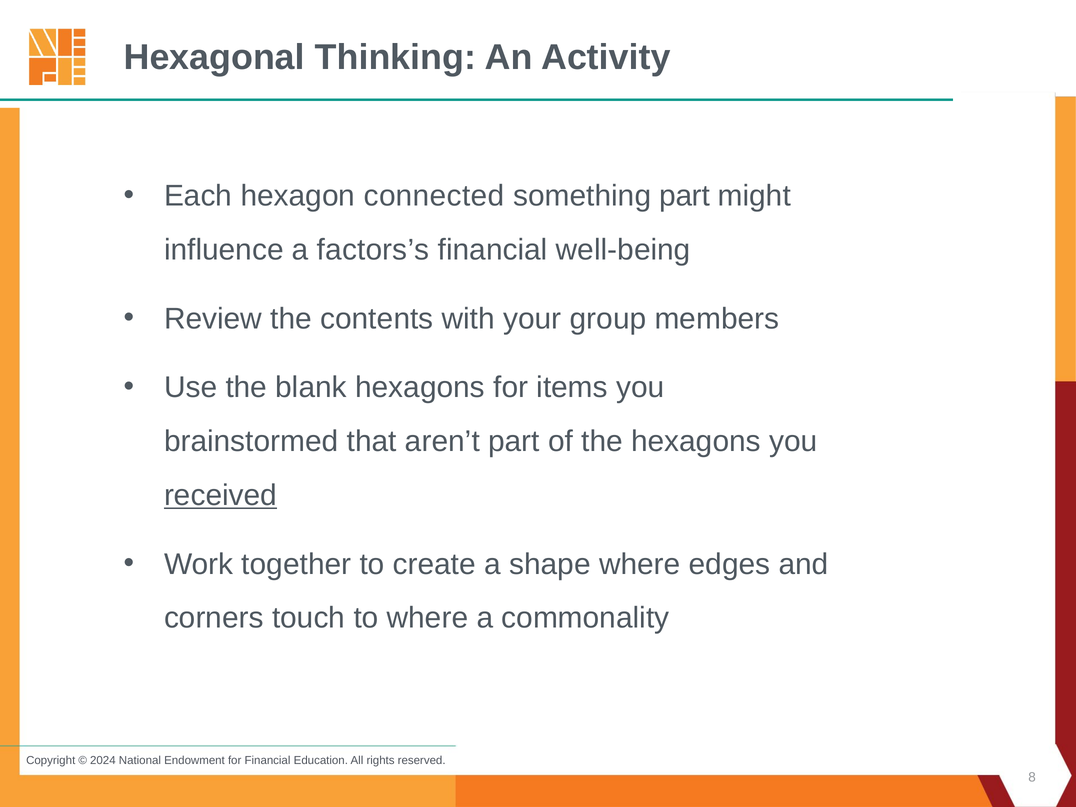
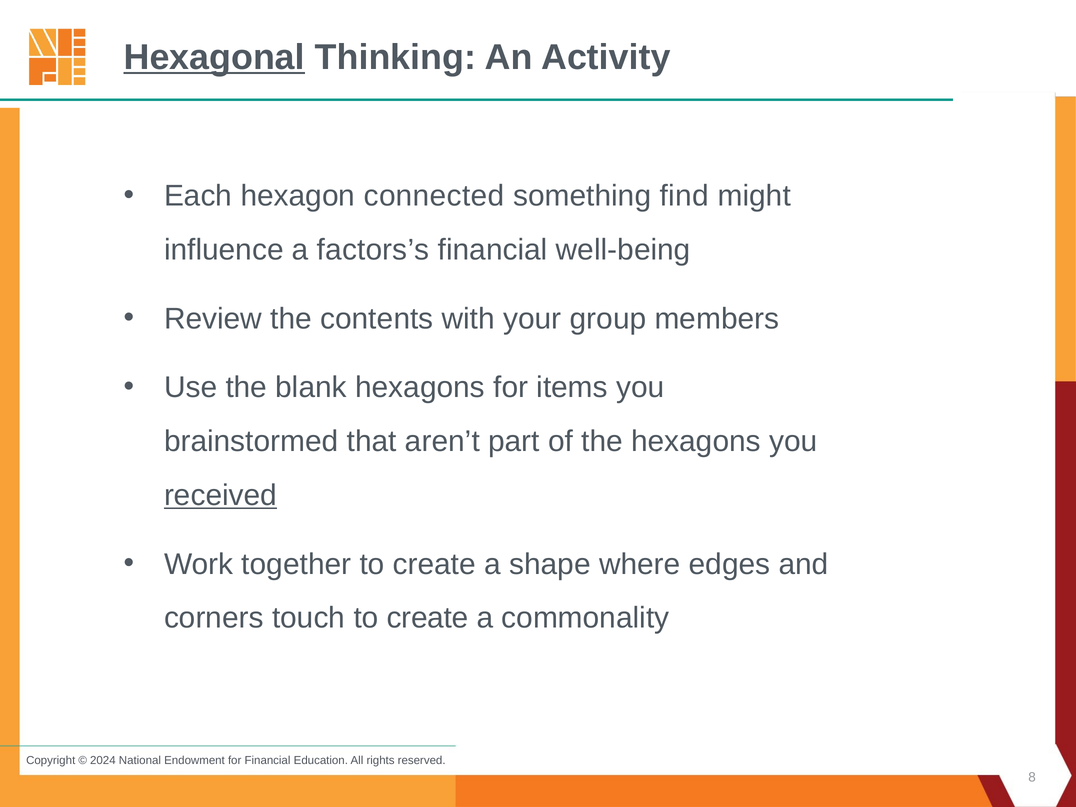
Hexagonal underline: none -> present
something part: part -> find
touch to where: where -> create
